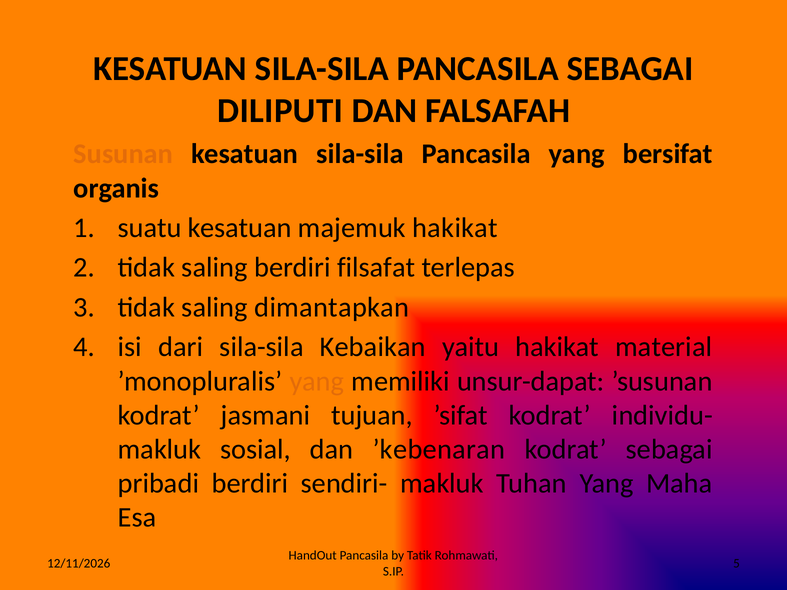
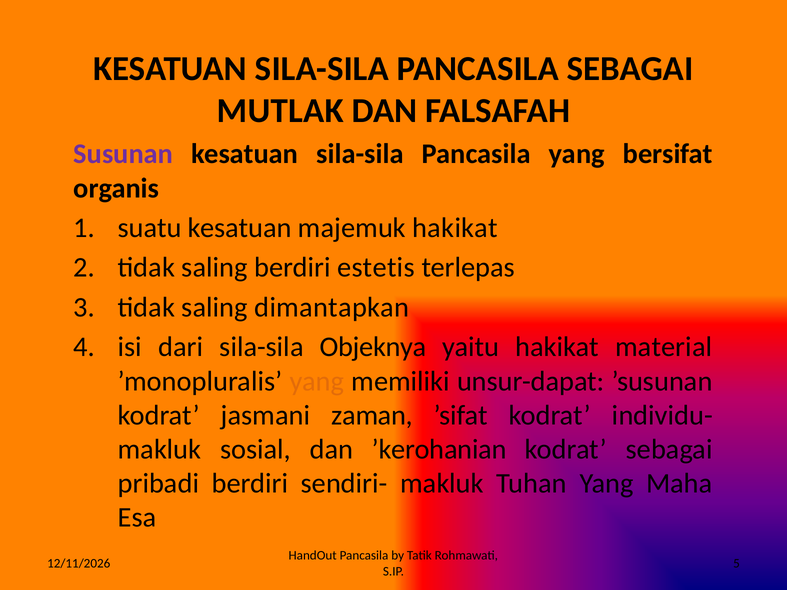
DILIPUTI: DILIPUTI -> MUTLAK
Susunan colour: orange -> purple
filsafat: filsafat -> estetis
Kebaikan: Kebaikan -> Objeknya
tujuan: tujuan -> zaman
’kebenaran: ’kebenaran -> ’kerohanian
